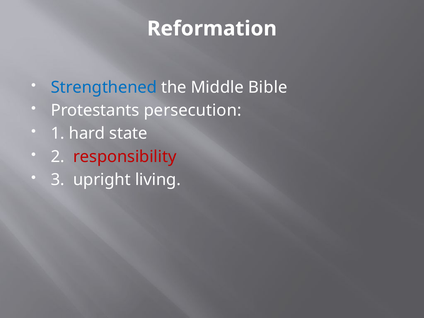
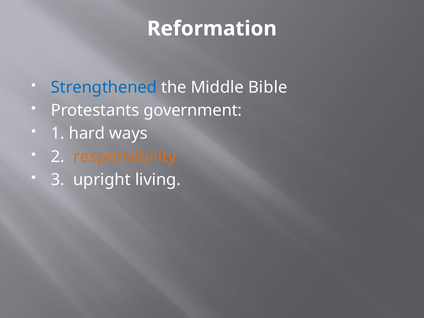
persecution: persecution -> government
state: state -> ways
responsibility colour: red -> orange
